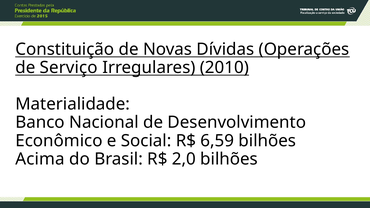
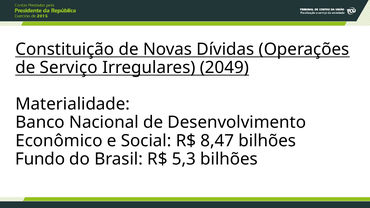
2010: 2010 -> 2049
6,59: 6,59 -> 8,47
Acima: Acima -> Fundo
2,0: 2,0 -> 5,3
